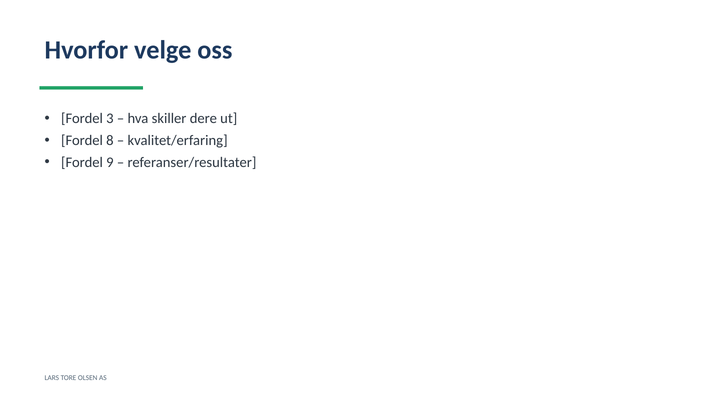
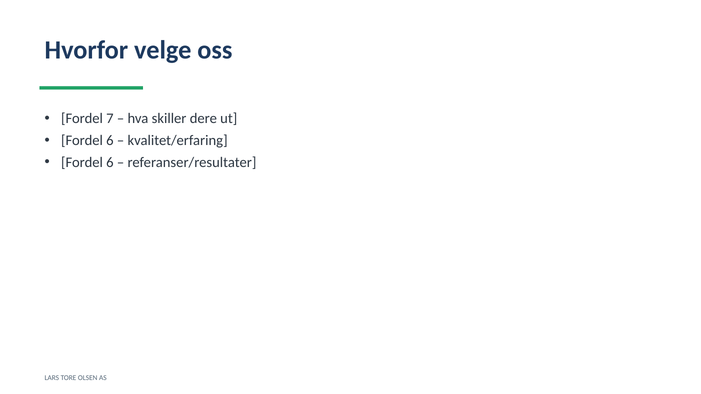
3: 3 -> 7
8 at (110, 141): 8 -> 6
9 at (110, 163): 9 -> 6
